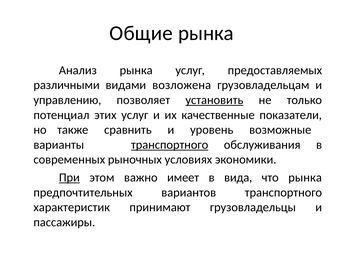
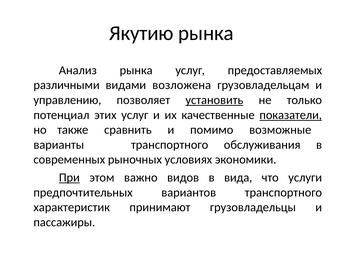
Общие: Общие -> Якутию
показатели underline: none -> present
уровень: уровень -> помимо
транспортного at (170, 144) underline: present -> none
имеет: имеет -> видов
что рынка: рынка -> услуги
